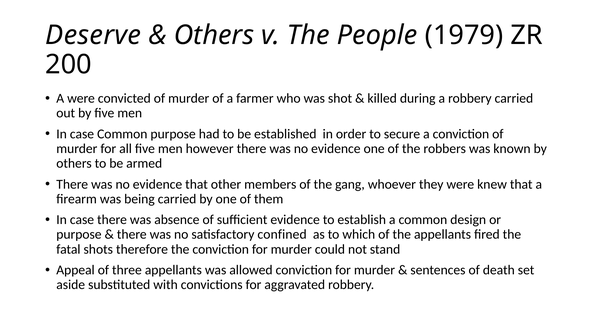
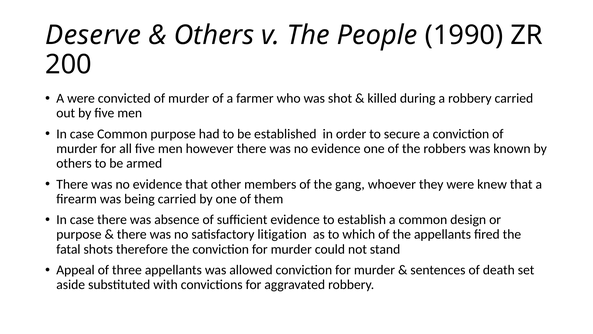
1979: 1979 -> 1990
confined: confined -> litigation
